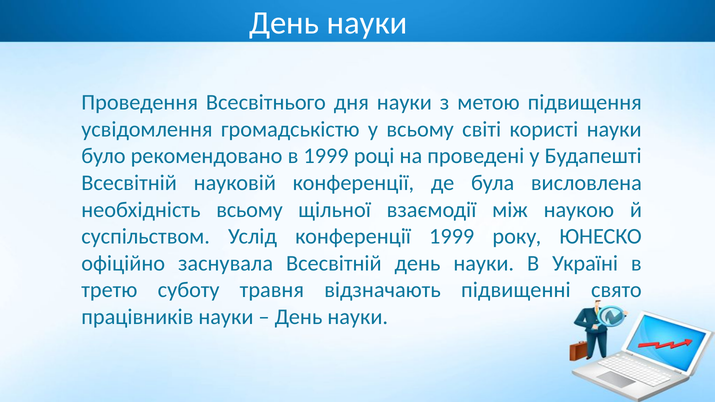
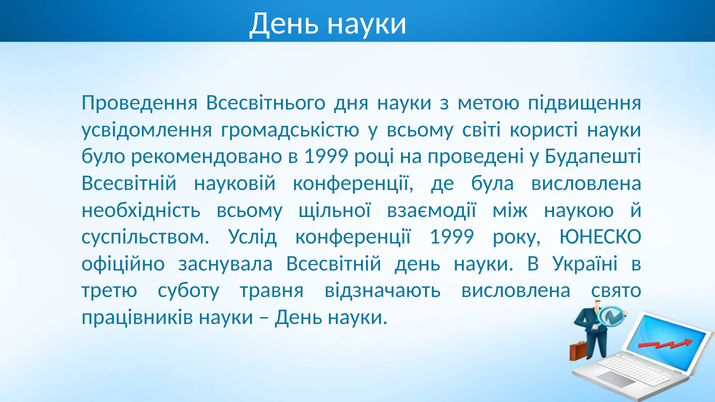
відзначають підвищенні: підвищенні -> висловлена
